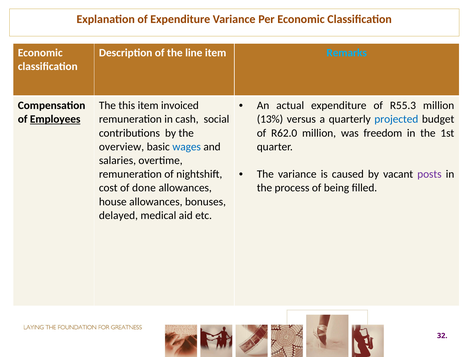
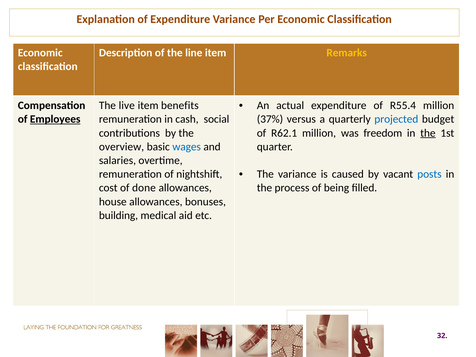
Remarks colour: light blue -> yellow
R55.3: R55.3 -> R55.4
this: this -> live
invoiced: invoiced -> benefits
13%: 13% -> 37%
R62.0: R62.0 -> R62.1
the at (428, 133) underline: none -> present
posts colour: purple -> blue
delayed: delayed -> building
